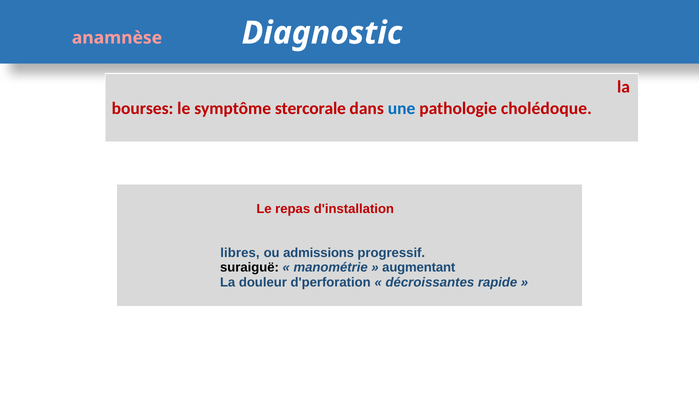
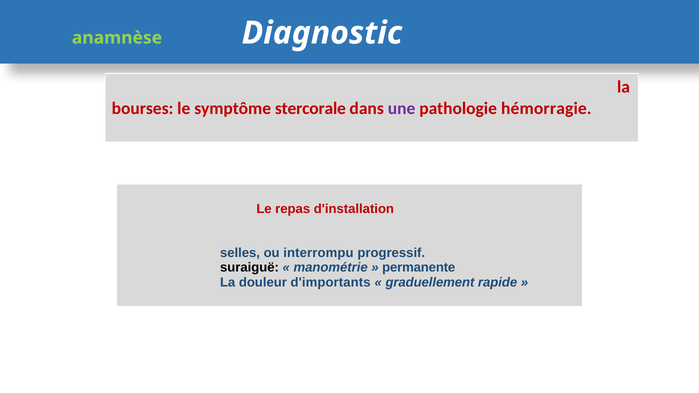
anamnèse colour: pink -> light green
une colour: blue -> purple
cholédoque: cholédoque -> hémorragie
libres: libres -> selles
admissions: admissions -> interrompu
augmentant: augmentant -> permanente
d'perforation: d'perforation -> d'importants
décroissantes: décroissantes -> graduellement
